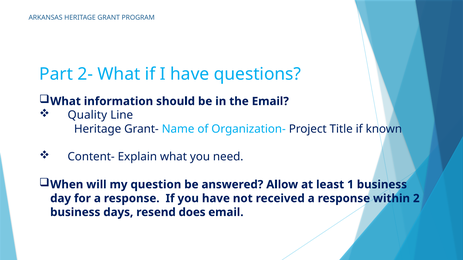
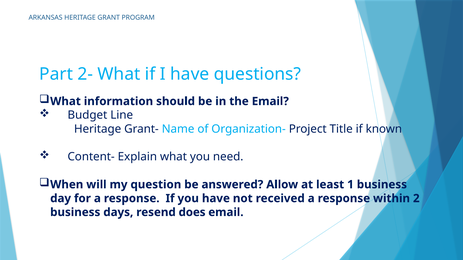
Quality: Quality -> Budget
